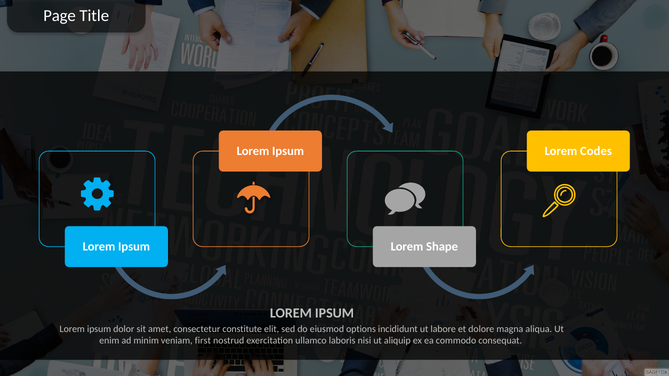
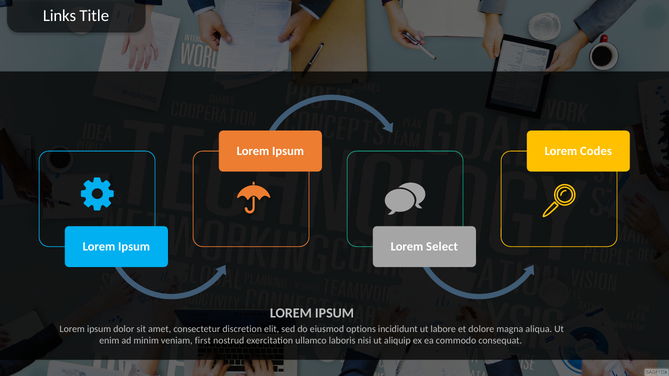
Page: Page -> Links
Shape: Shape -> Select
constitute: constitute -> discretion
